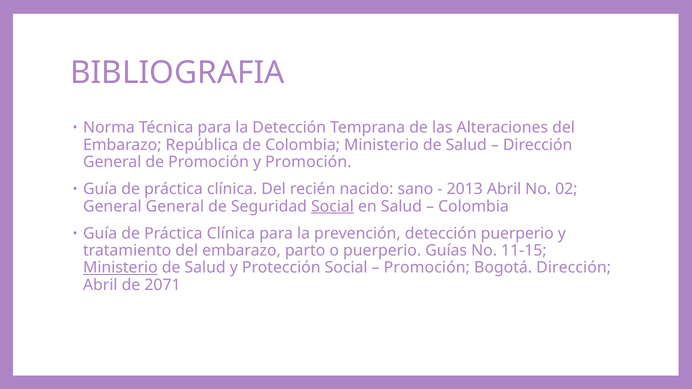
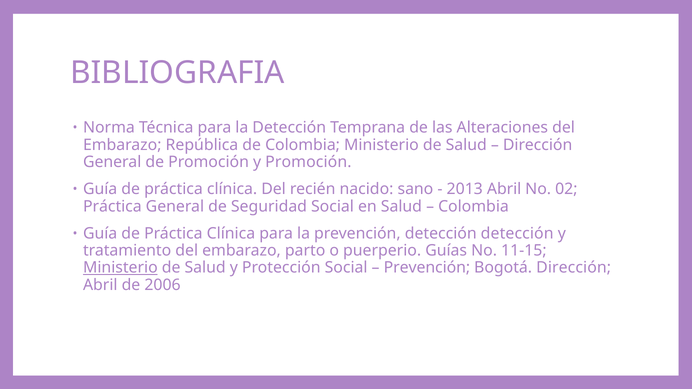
General at (112, 206): General -> Práctica
Social at (333, 206) underline: present -> none
detección puerperio: puerperio -> detección
Promoción at (427, 268): Promoción -> Prevención
2071: 2071 -> 2006
